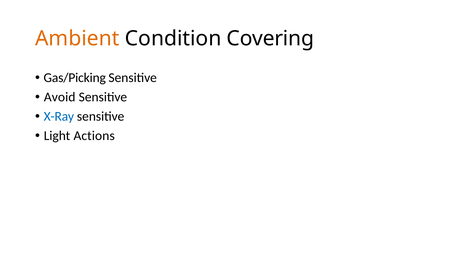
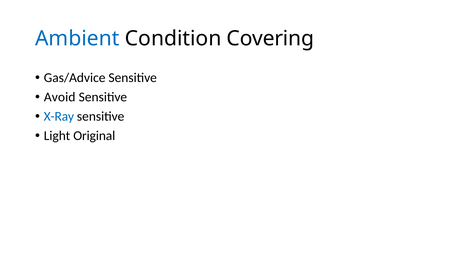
Ambient colour: orange -> blue
Gas/Picking: Gas/Picking -> Gas/Advice
Actions: Actions -> Original
